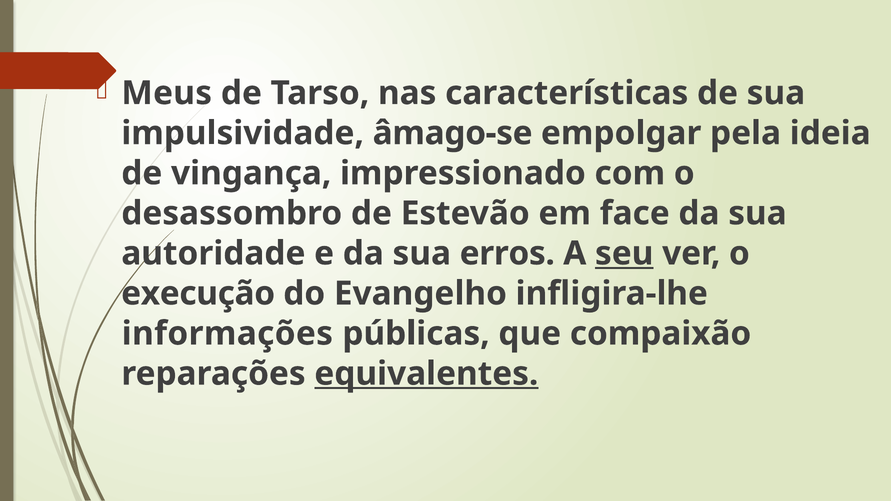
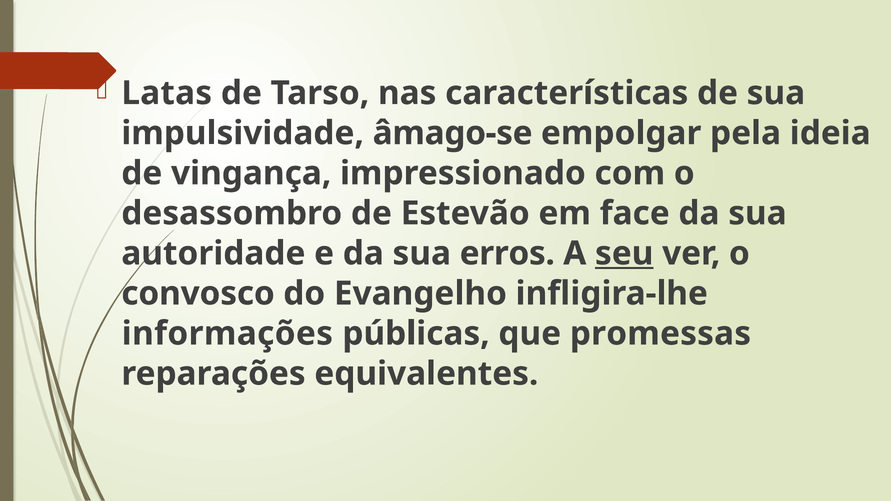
Meus: Meus -> Latas
execução: execução -> convosco
compaixão: compaixão -> promessas
equivalentes underline: present -> none
